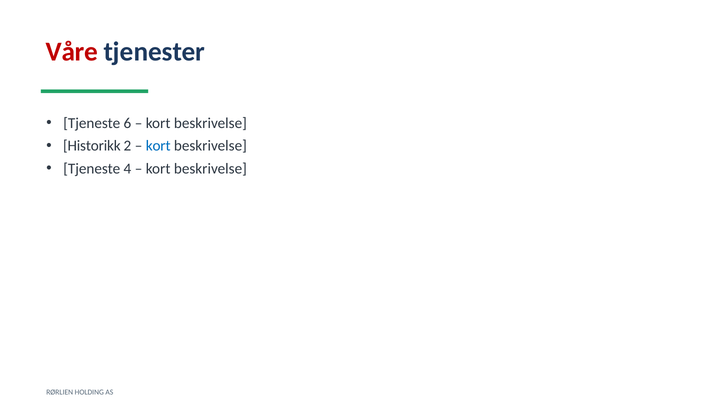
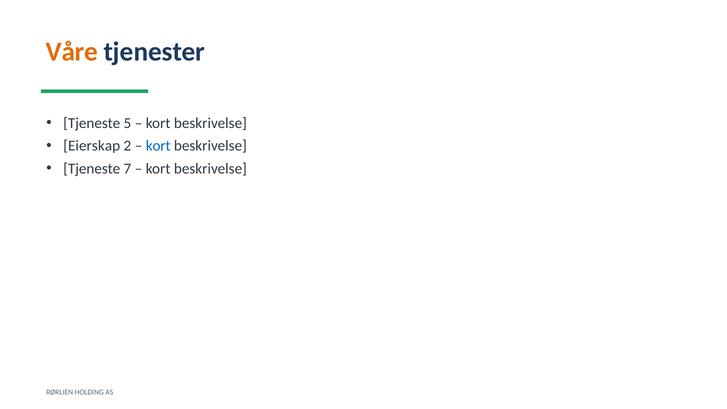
Våre colour: red -> orange
6: 6 -> 5
Historikk: Historikk -> Eierskap
4: 4 -> 7
